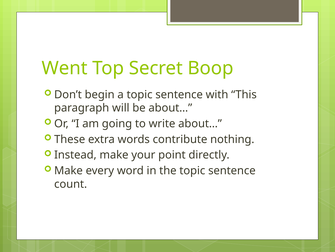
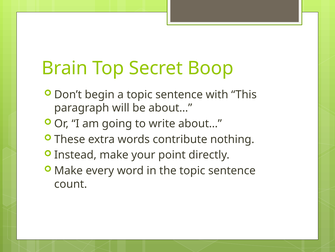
Went: Went -> Brain
